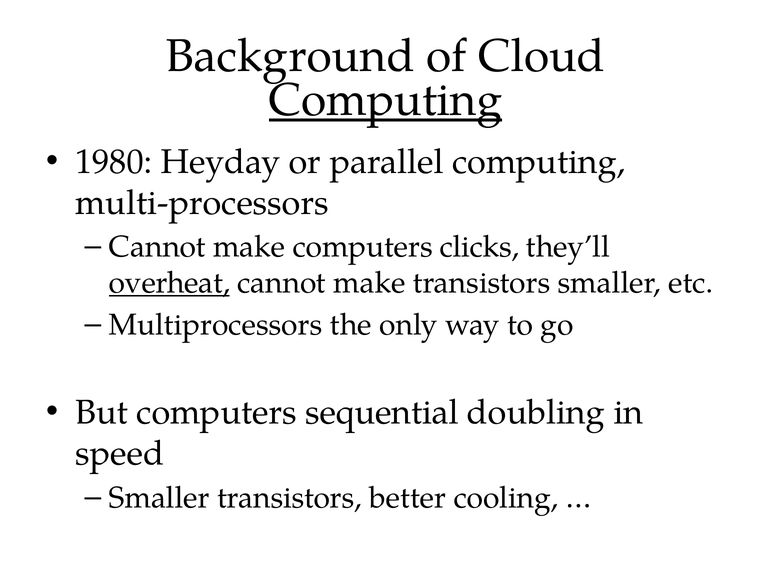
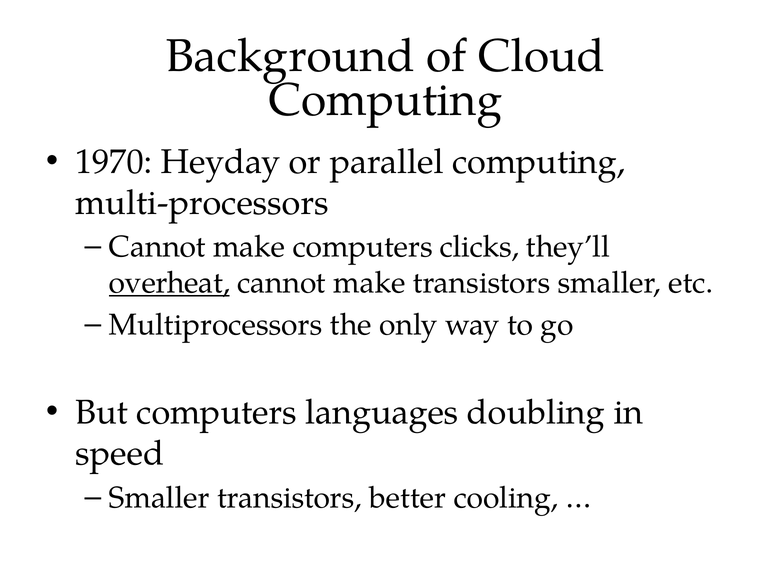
Computing at (386, 100) underline: present -> none
1980: 1980 -> 1970
sequential: sequential -> languages
